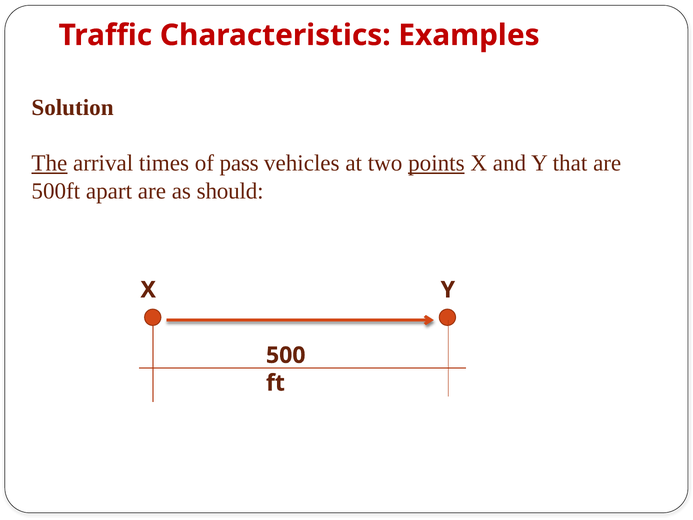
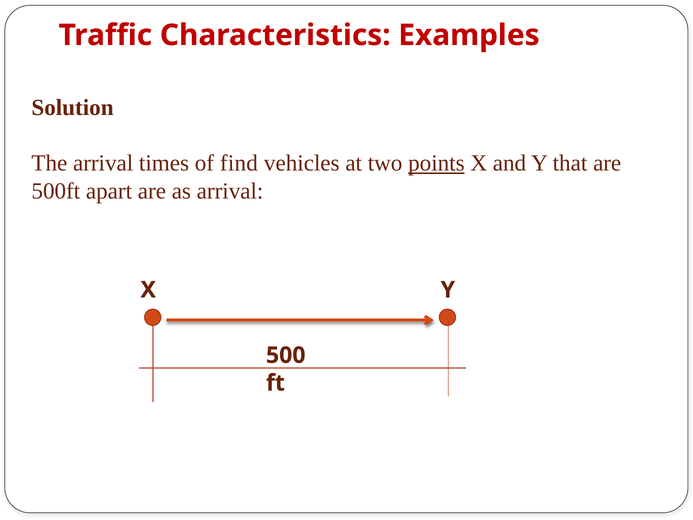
The underline: present -> none
pass: pass -> find
as should: should -> arrival
